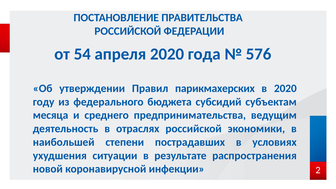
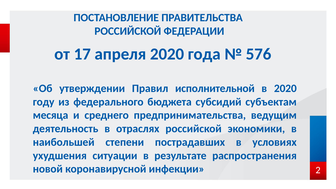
54: 54 -> 17
парикмахерских: парикмахерских -> исполнительной
